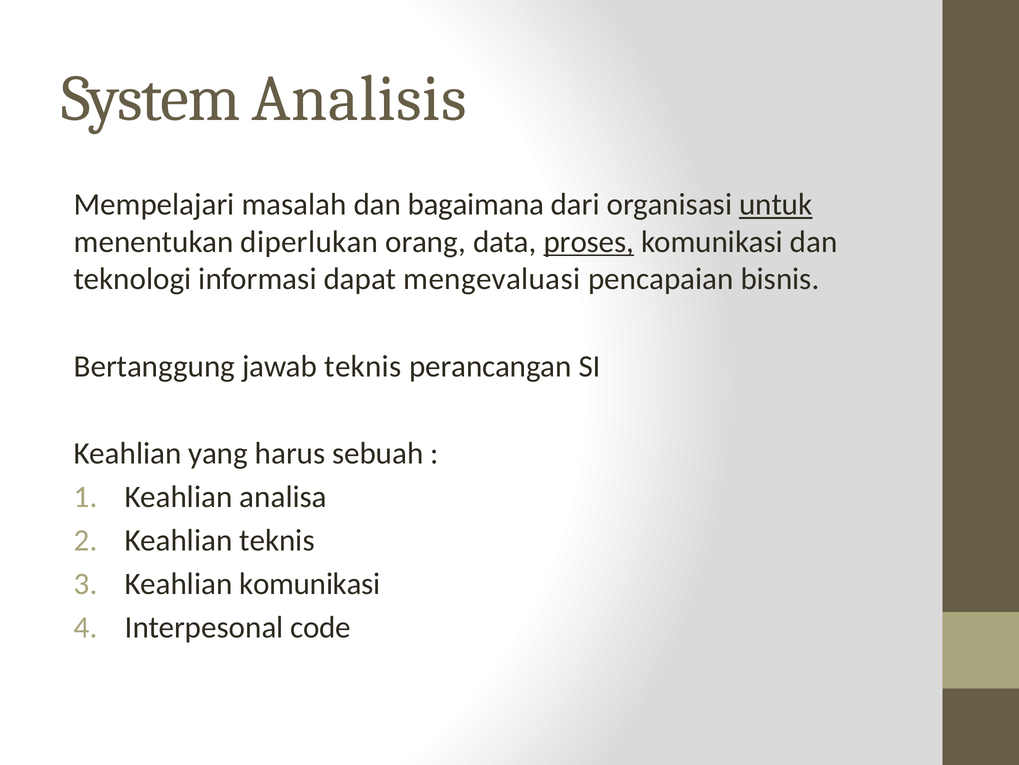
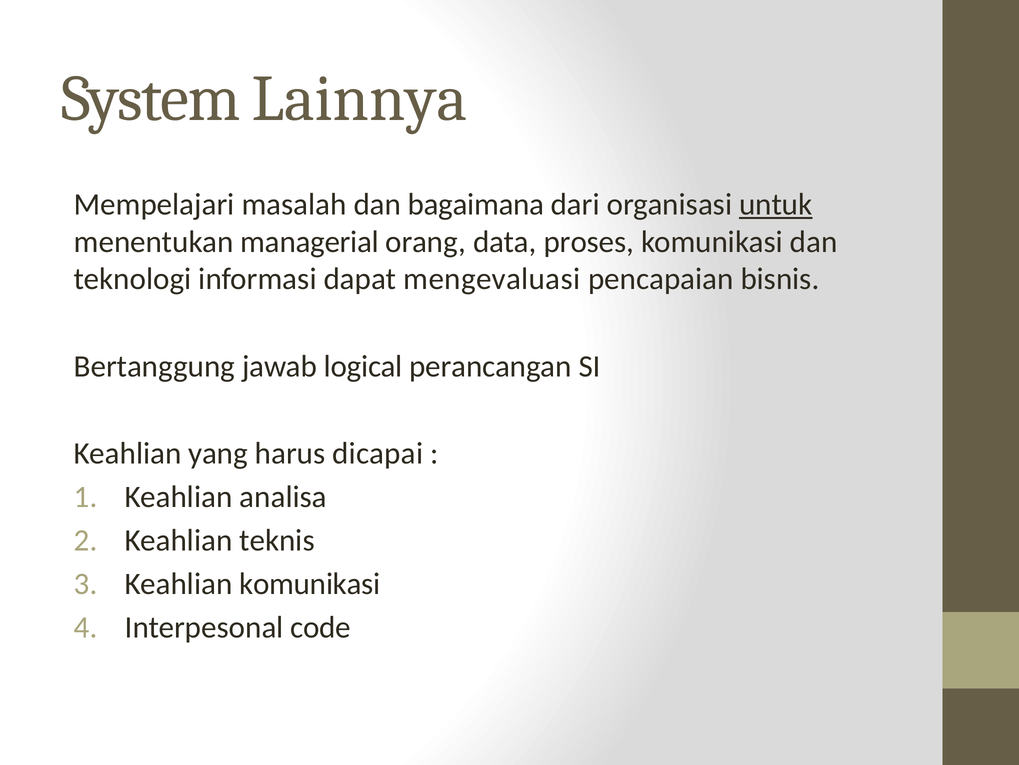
Analisis: Analisis -> Lainnya
diperlukan: diperlukan -> managerial
proses underline: present -> none
jawab teknis: teknis -> logical
sebuah: sebuah -> dicapai
